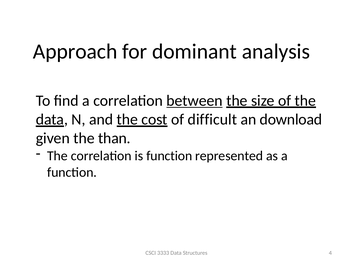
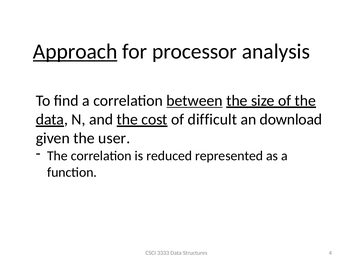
Approach underline: none -> present
dominant: dominant -> processor
than: than -> user
is function: function -> reduced
